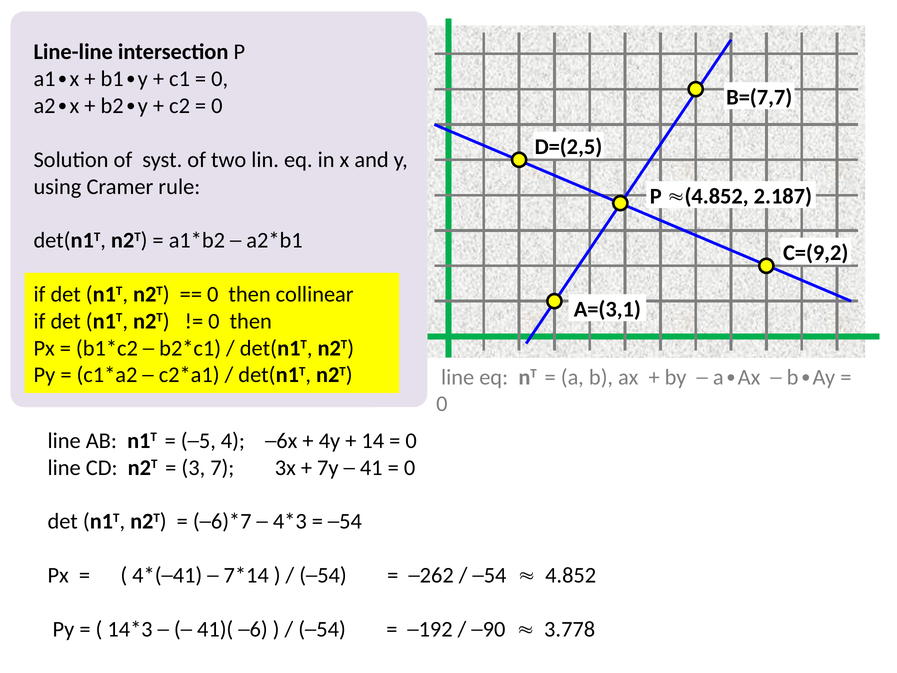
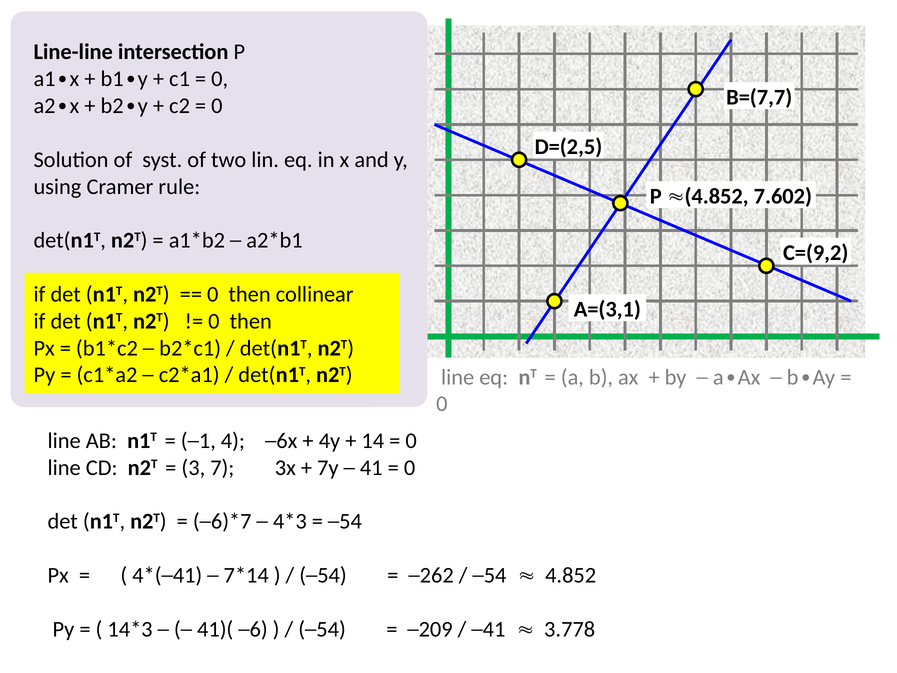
2.187: 2.187 -> 7.602
─5: ─5 -> ─1
─192: ─192 -> ─209
─90: ─90 -> ─41
